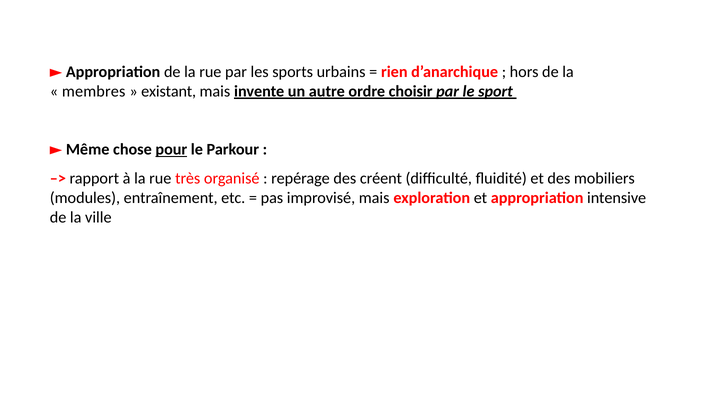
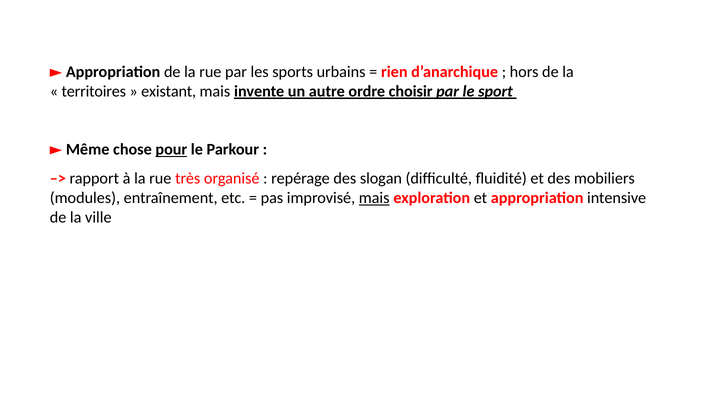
membres: membres -> territoires
créent: créent -> slogan
mais at (374, 198) underline: none -> present
